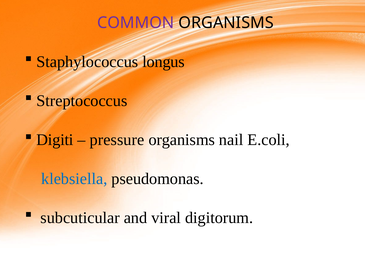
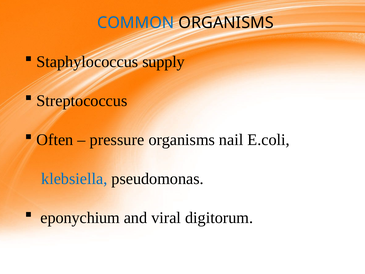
COMMON colour: purple -> blue
longus: longus -> supply
Digiti: Digiti -> Often
subcuticular: subcuticular -> eponychium
